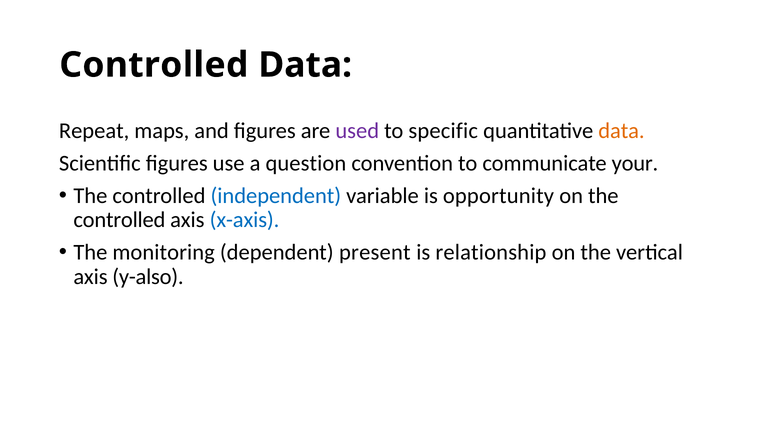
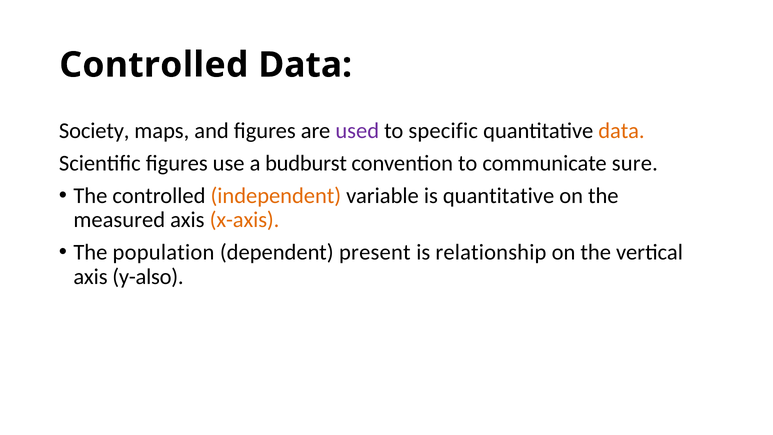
Repeat: Repeat -> Society
question: question -> budburst
your: your -> sure
independent colour: blue -> orange
is opportunity: opportunity -> quantitative
controlled at (119, 220): controlled -> measured
x-axis colour: blue -> orange
monitoring: monitoring -> population
